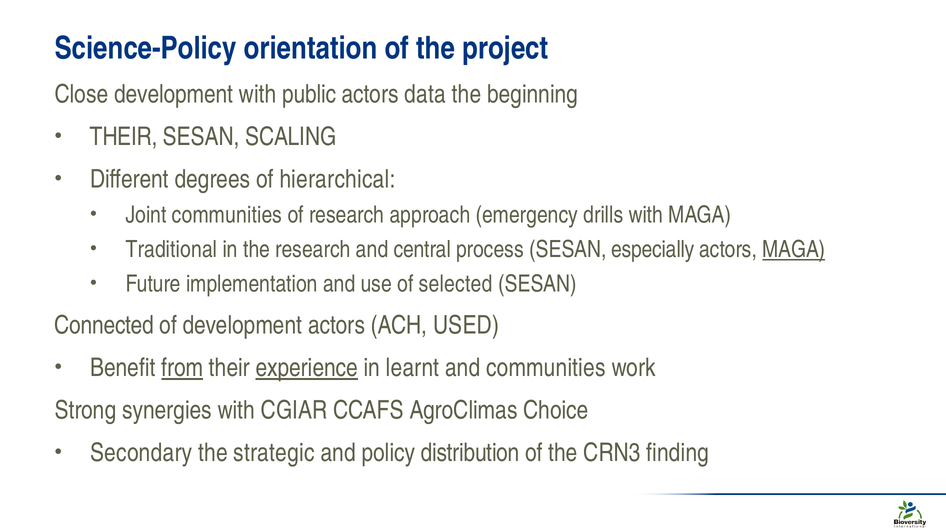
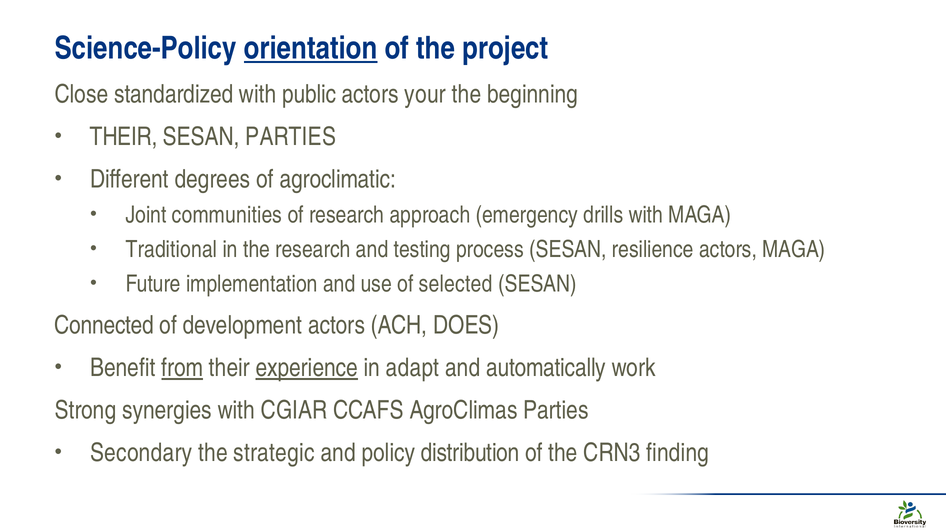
orientation underline: none -> present
Close development: development -> standardized
data: data -> your
SESAN SCALING: SCALING -> PARTIES
hierarchical: hierarchical -> agroclimatic
central: central -> testing
especially: especially -> resilience
MAGA at (794, 249) underline: present -> none
USED: USED -> DOES
learnt: learnt -> adapt
and communities: communities -> automatically
AgroClimas Choice: Choice -> Parties
